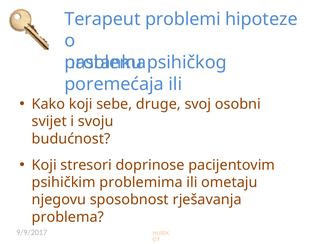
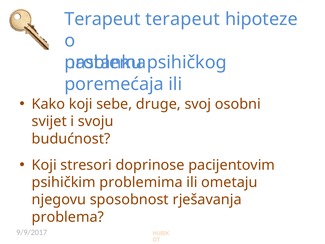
Terapeut problemi: problemi -> terapeut
